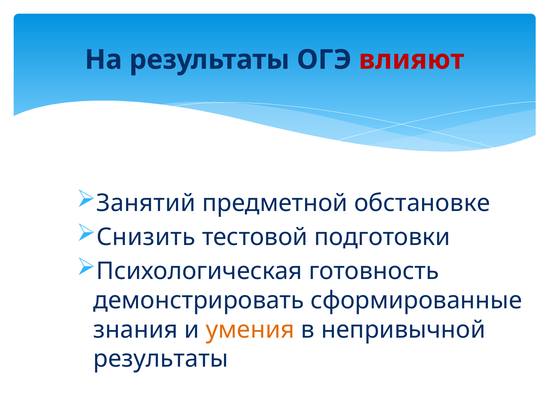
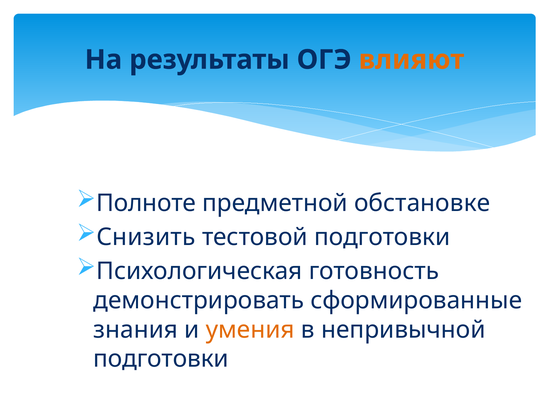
влияют colour: red -> orange
Занятий: Занятий -> Полноте
результаты at (161, 360): результаты -> подготовки
